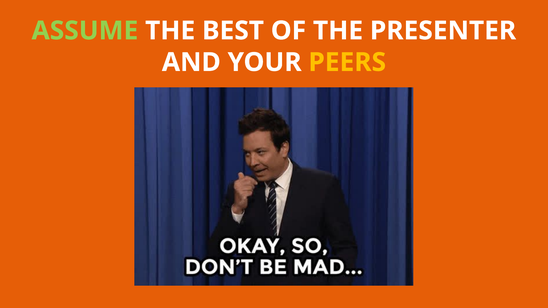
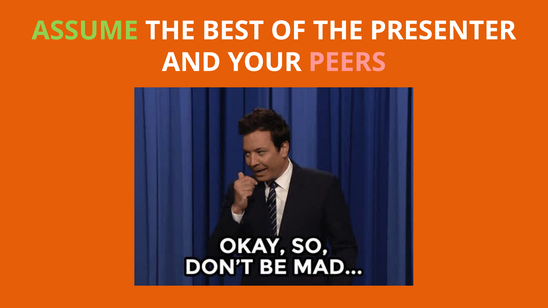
PEERS colour: yellow -> pink
